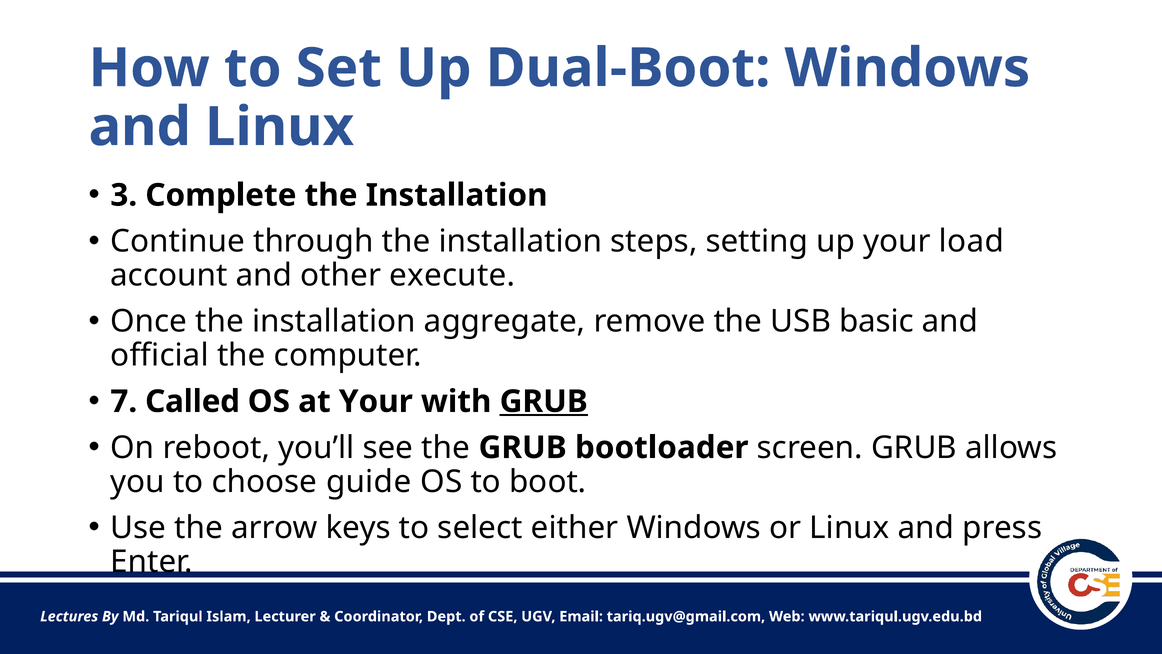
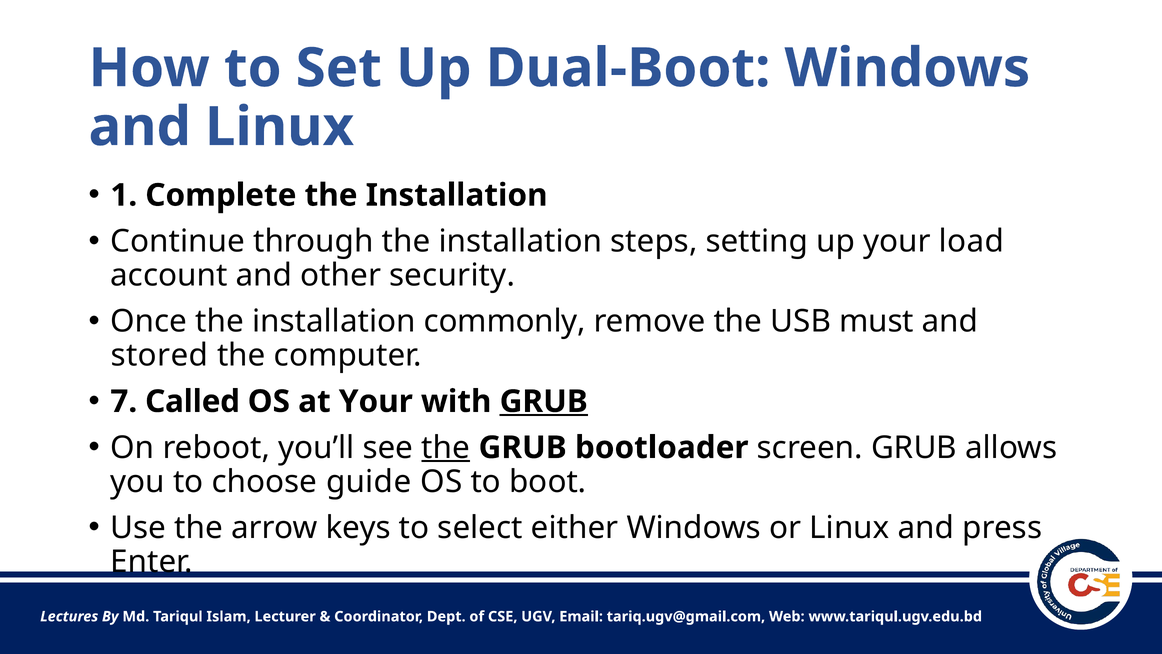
3: 3 -> 1
execute: execute -> security
aggregate: aggregate -> commonly
basic: basic -> must
official: official -> stored
the at (446, 447) underline: none -> present
